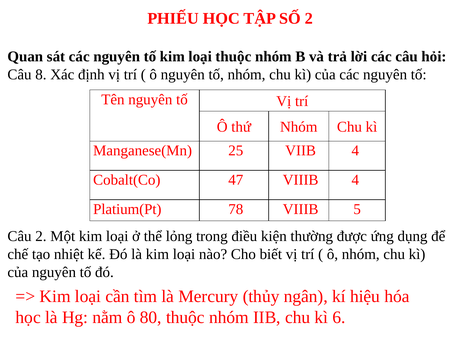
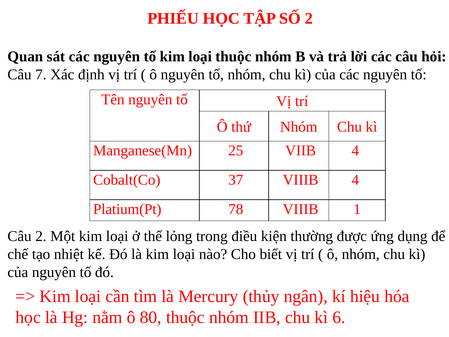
8: 8 -> 7
47: 47 -> 37
5: 5 -> 1
